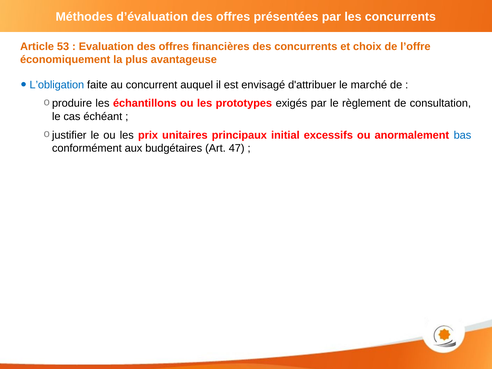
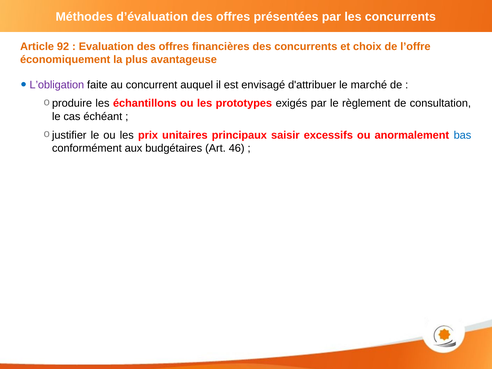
53: 53 -> 92
L’obligation colour: blue -> purple
initial: initial -> saisir
47: 47 -> 46
